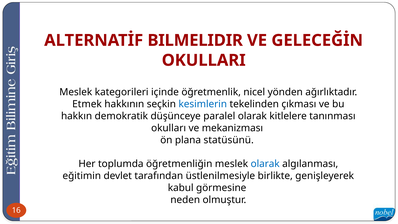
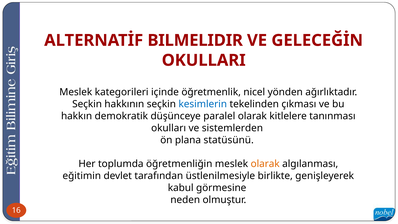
Etmek at (87, 104): Etmek -> Seçkin
mekanizması: mekanizması -> sistemlerden
olarak at (265, 164) colour: blue -> orange
